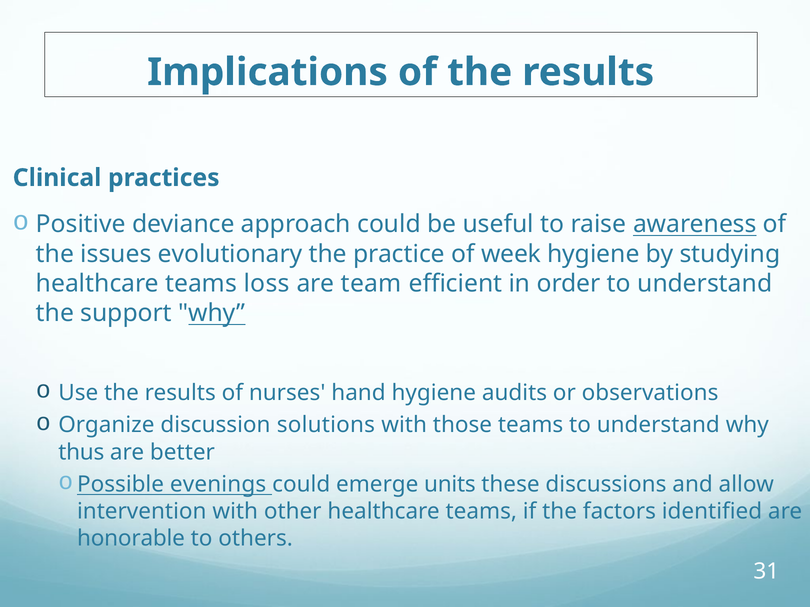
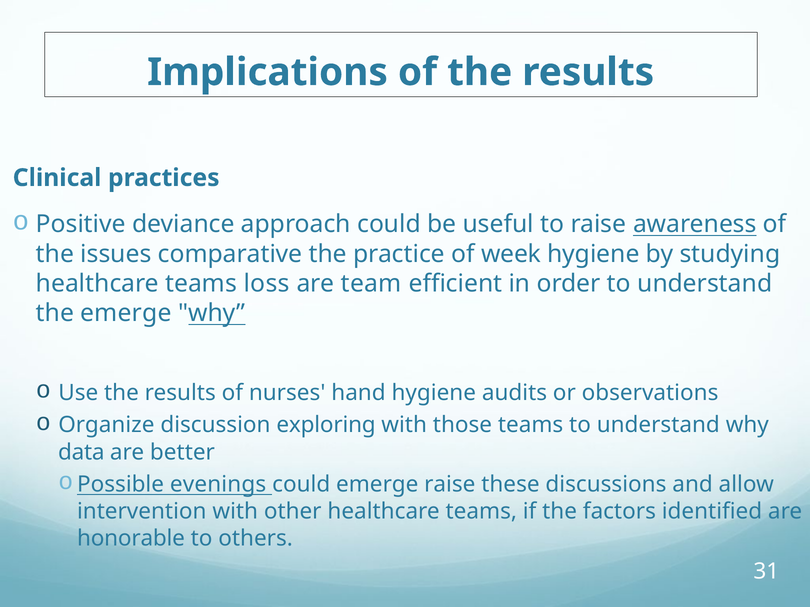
evolutionary: evolutionary -> comparative
the support: support -> emerge
solutions: solutions -> exploring
thus: thus -> data
emerge units: units -> raise
